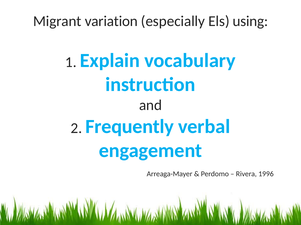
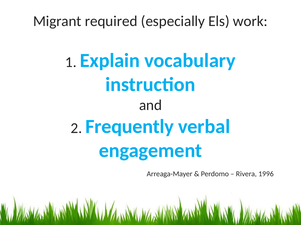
variation: variation -> required
using: using -> work
